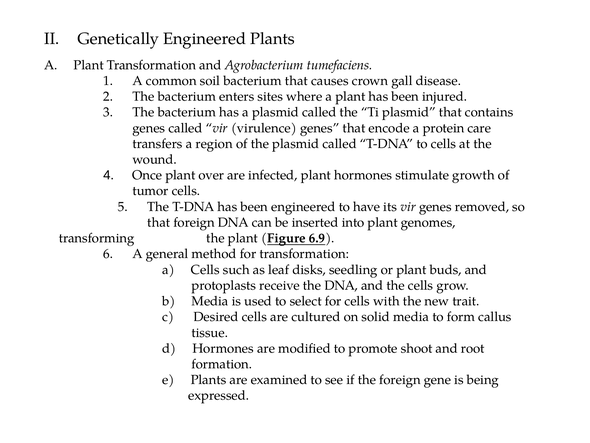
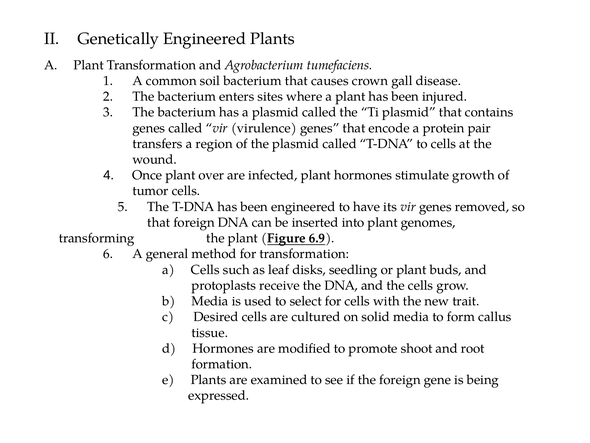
care: care -> pair
